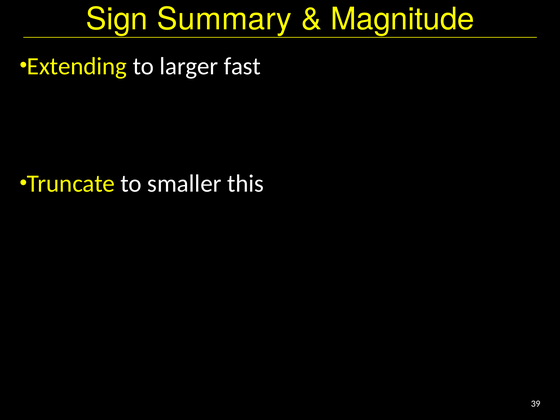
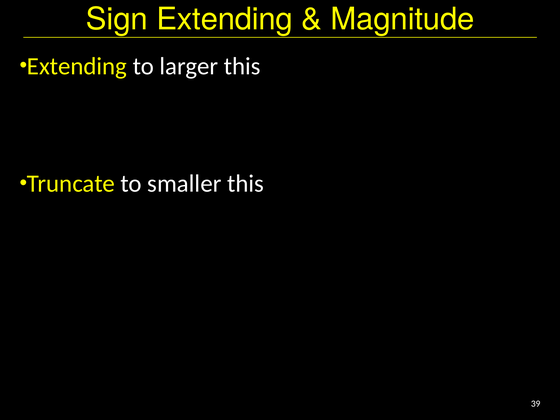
Sign Summary: Summary -> Extending
larger fast: fast -> this
